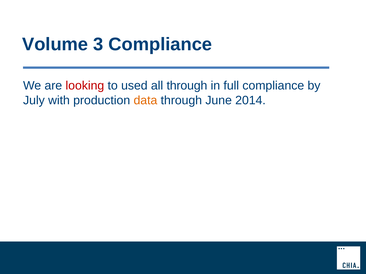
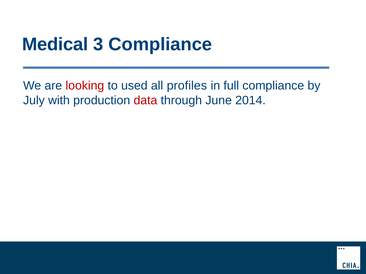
Volume: Volume -> Medical
all through: through -> profiles
data colour: orange -> red
